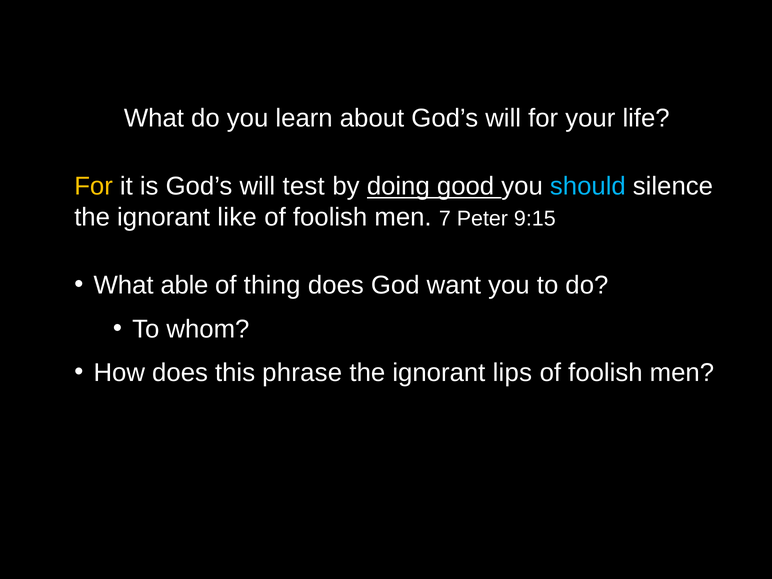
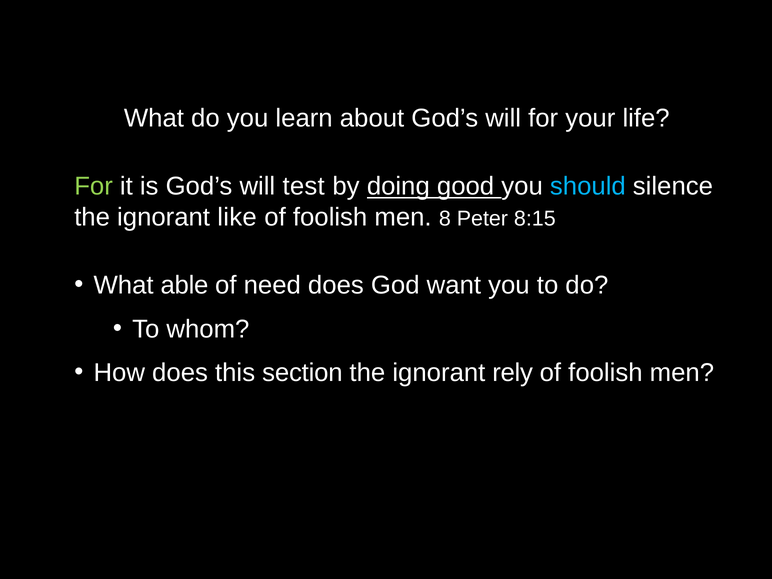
For at (94, 186) colour: yellow -> light green
7: 7 -> 8
9:15: 9:15 -> 8:15
thing: thing -> need
phrase: phrase -> section
lips: lips -> rely
